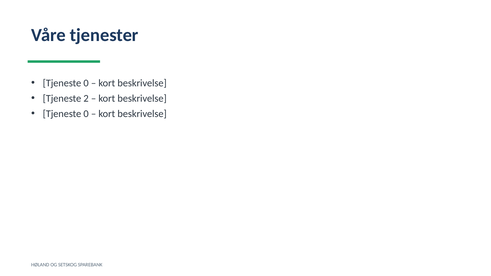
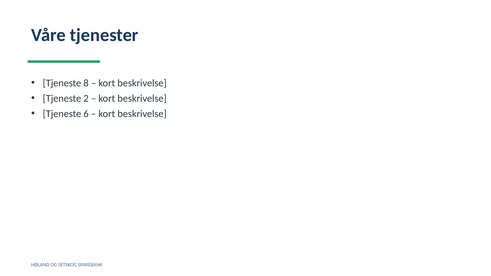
0 at (86, 83): 0 -> 8
0 at (86, 114): 0 -> 6
